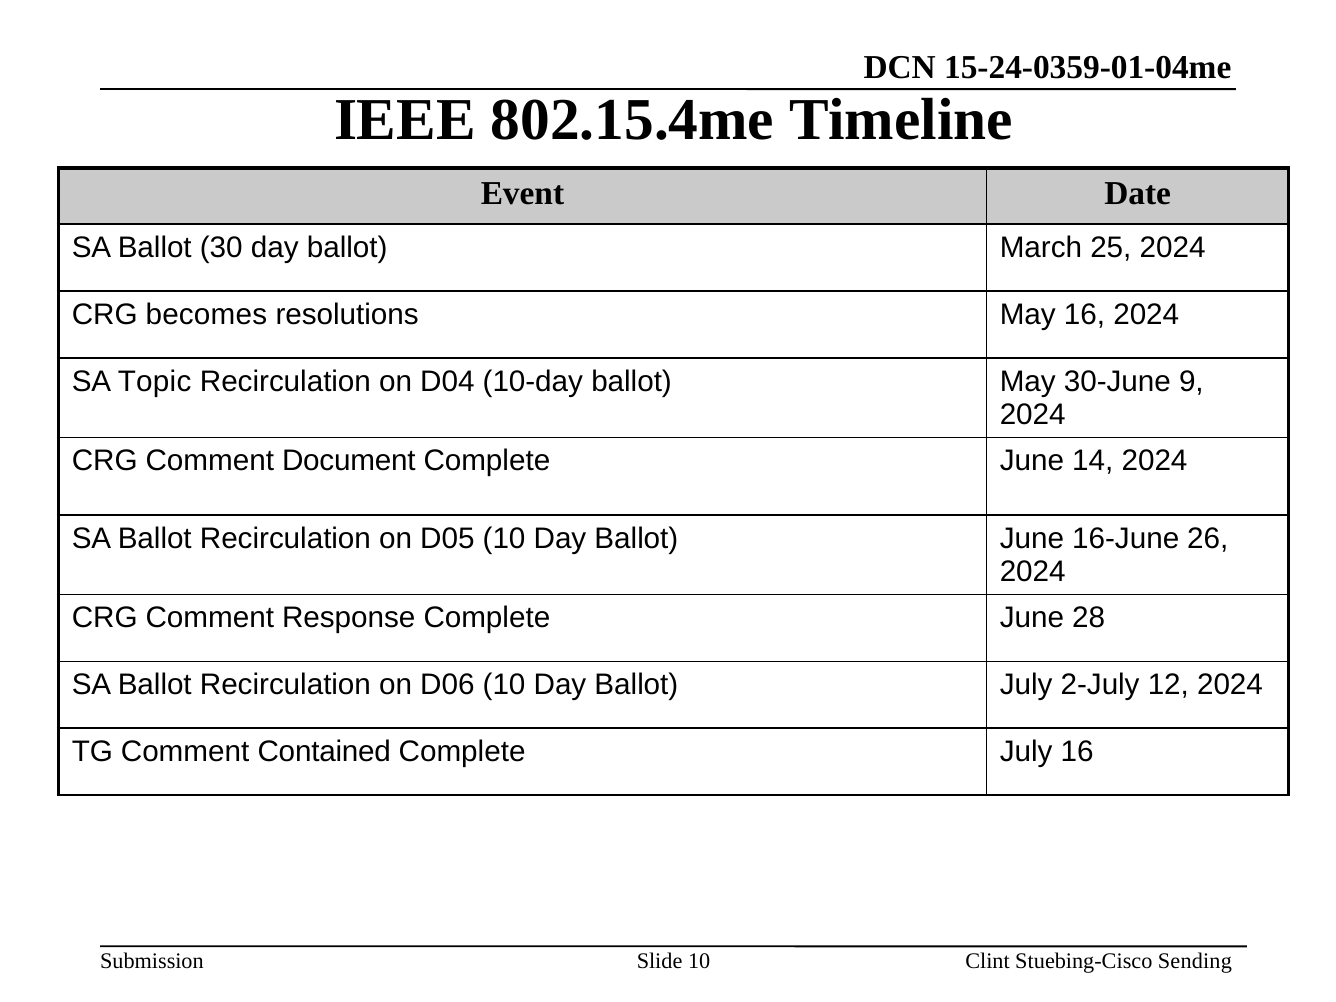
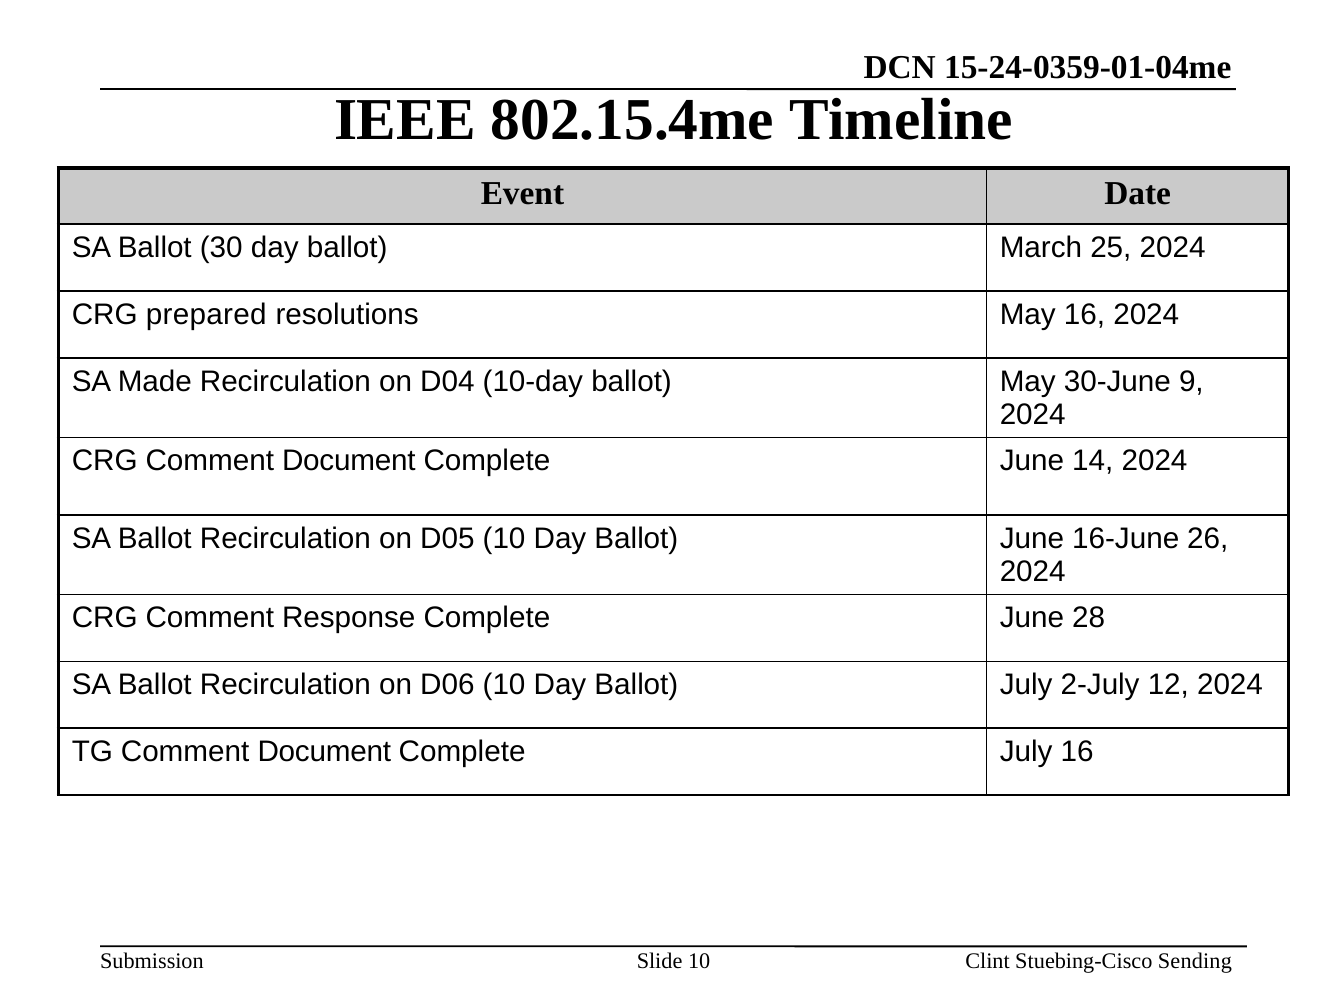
becomes: becomes -> prepared
Topic: Topic -> Made
TG Comment Contained: Contained -> Document
